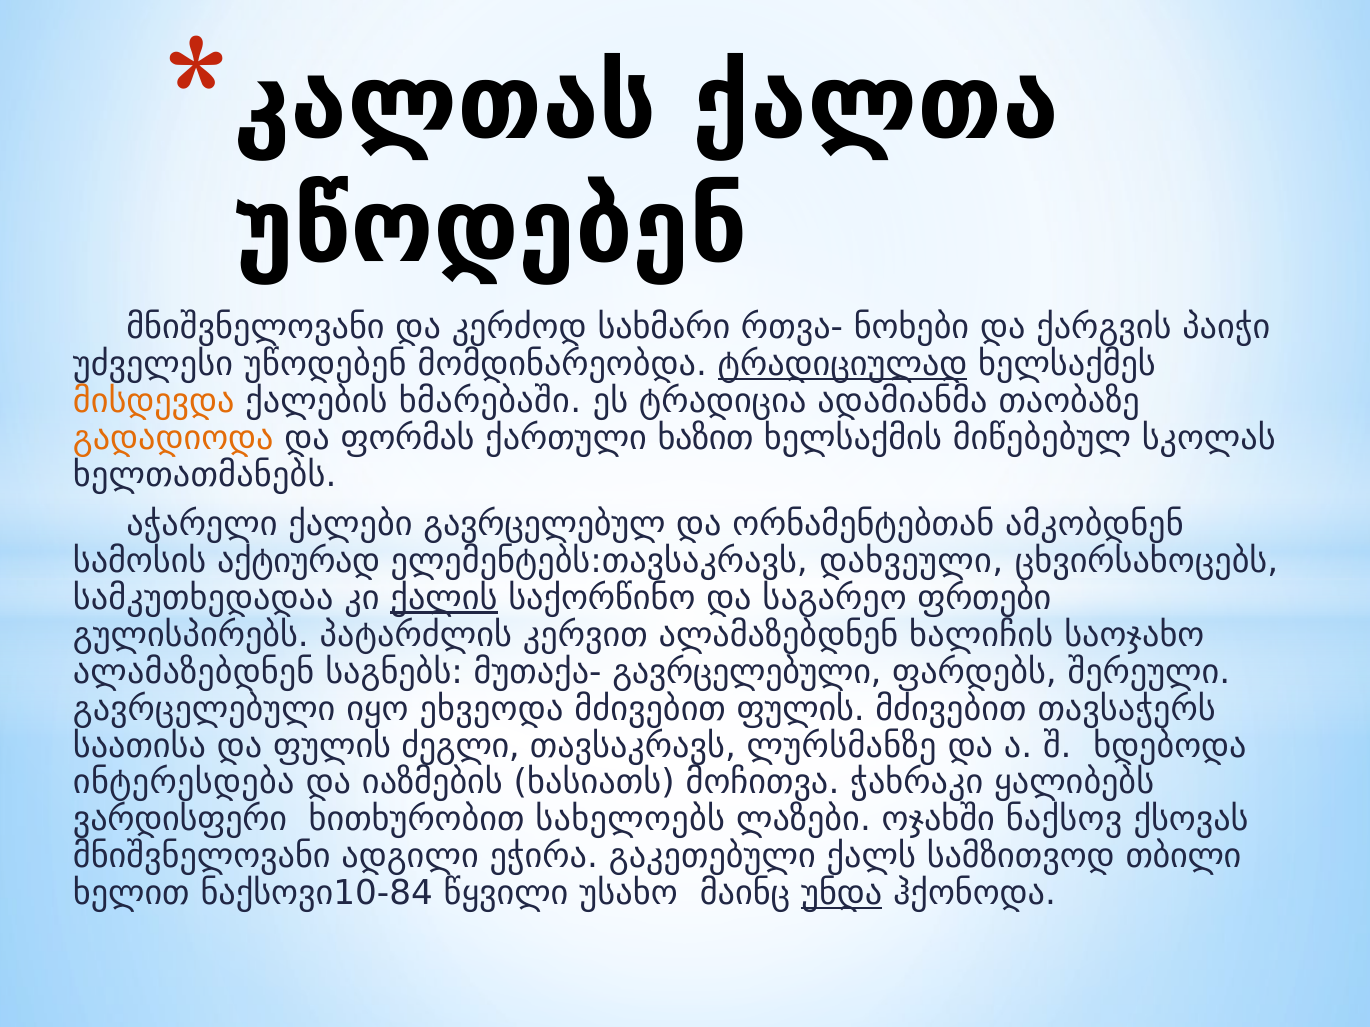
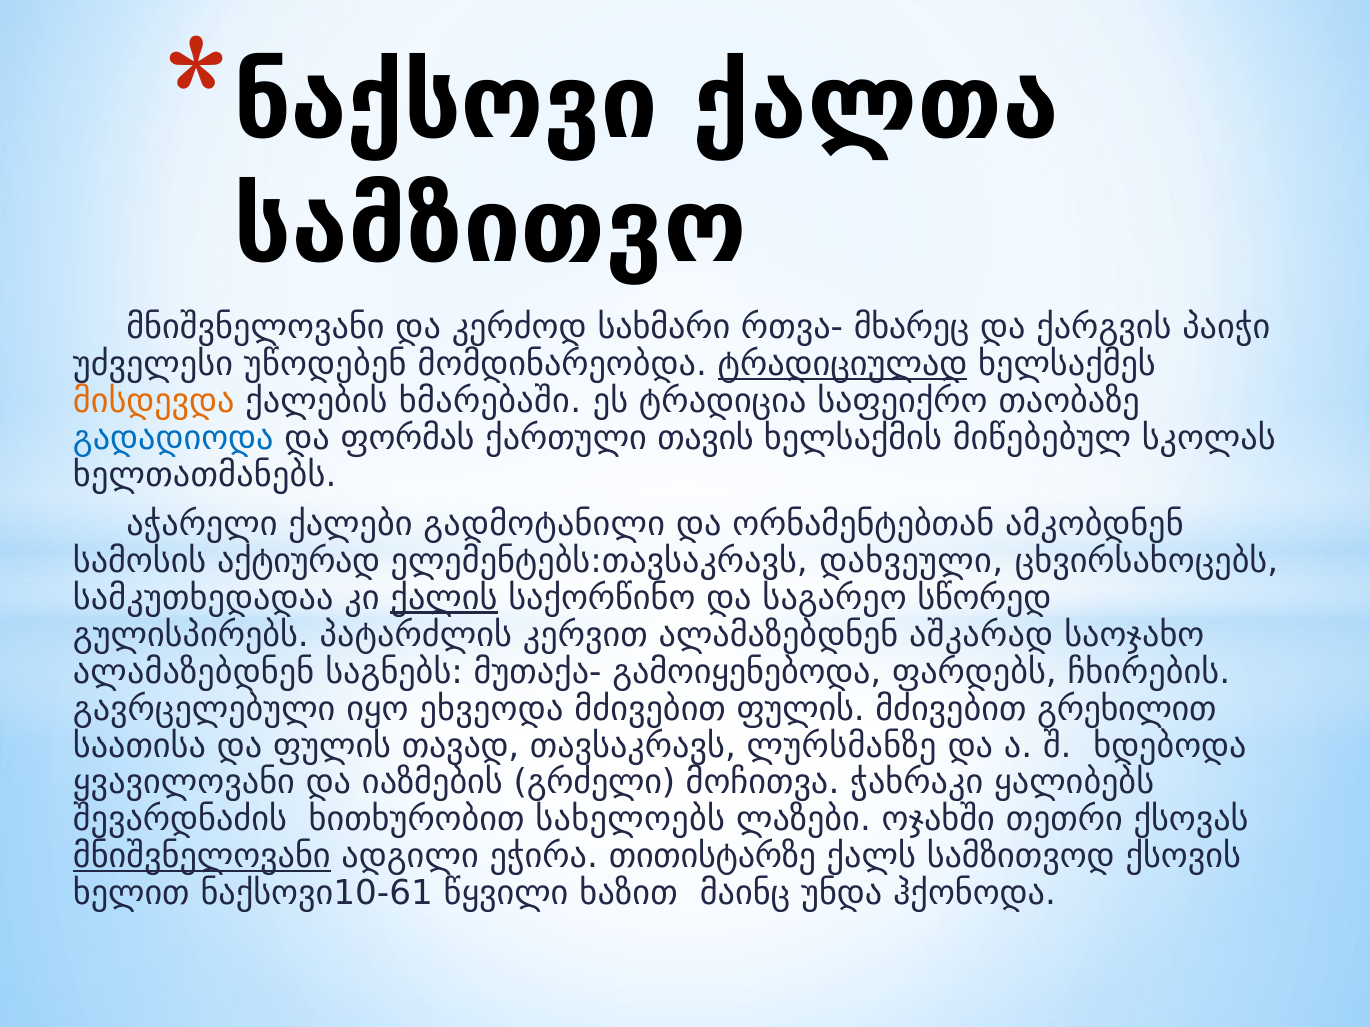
კალთას: კალთას -> ნაქსოვი
უწოდებენ at (490, 227): უწოდებენ -> სამზითვო
ნოხები: ნოხები -> მხარეც
ადამიანმა: ადამიანმა -> საფეიქრო
გადადიოდა colour: orange -> blue
ხაზით: ხაზით -> თავის
გავრცელებულ: გავრცელებულ -> გადმოტანილი
ფრთები: ფრთები -> სწორედ
ხალიჩის: ხალიჩის -> აშკარად
მუთაქა- გავრცელებული: გავრცელებული -> გამოიყენებოდა
შერეული: შერეული -> ჩხირების
თავსაჭერს: თავსაჭერს -> გრეხილით
ძეგლი: ძეგლი -> თავად
ინტერესდება: ინტერესდება -> ყვავილოვანი
ხასიათს: ხასიათს -> გრძელი
ვარდისფერი: ვარდისფერი -> შევარდნაძის
ნაქსოვ: ნაქსოვ -> თეთრი
მნიშვნელოვანი at (202, 857) underline: none -> present
გაკეთებული: გაკეთებული -> თითისტარზე
თბილი: თბილი -> ქსოვის
ნაქსოვი10-84: ნაქსოვი10-84 -> ნაქსოვი10-61
უსახო: უსახო -> ხაზით
უნდა underline: present -> none
